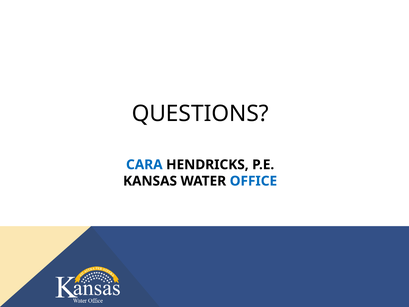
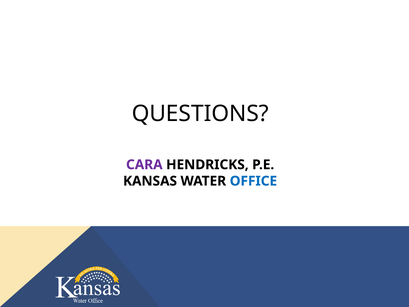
CARA colour: blue -> purple
